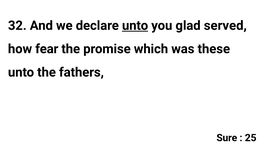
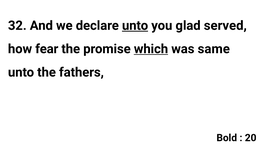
which underline: none -> present
these: these -> same
Sure: Sure -> Bold
25: 25 -> 20
